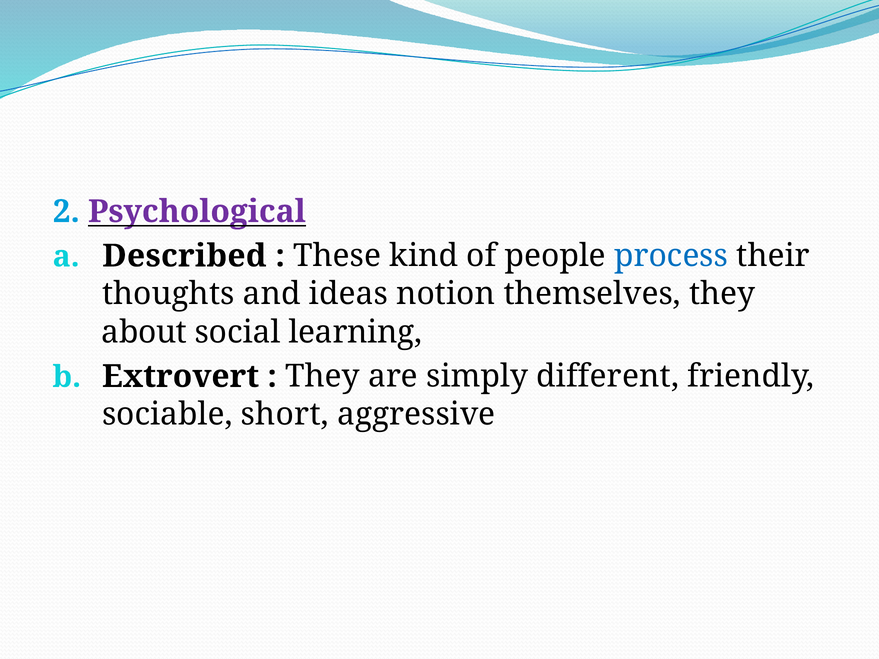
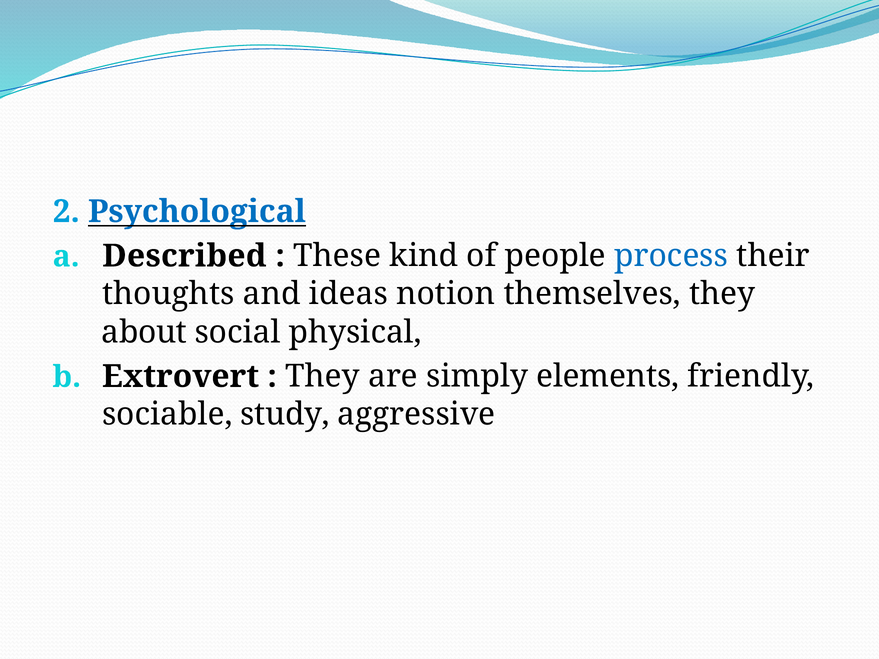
Psychological colour: purple -> blue
learning: learning -> physical
different: different -> elements
short: short -> study
